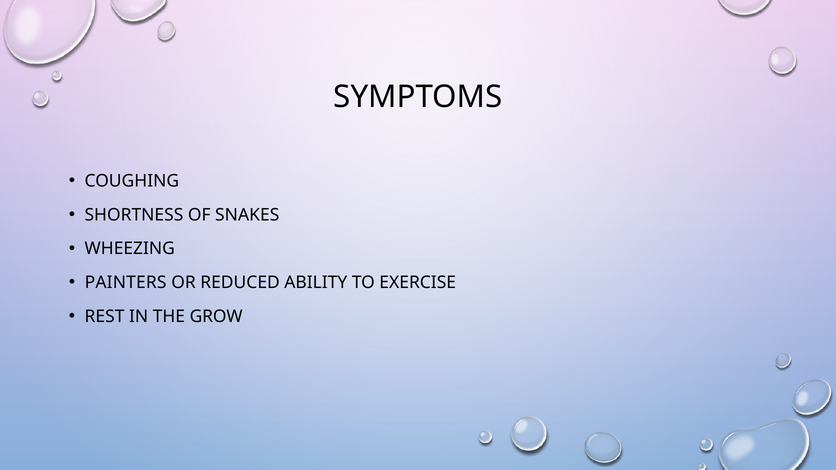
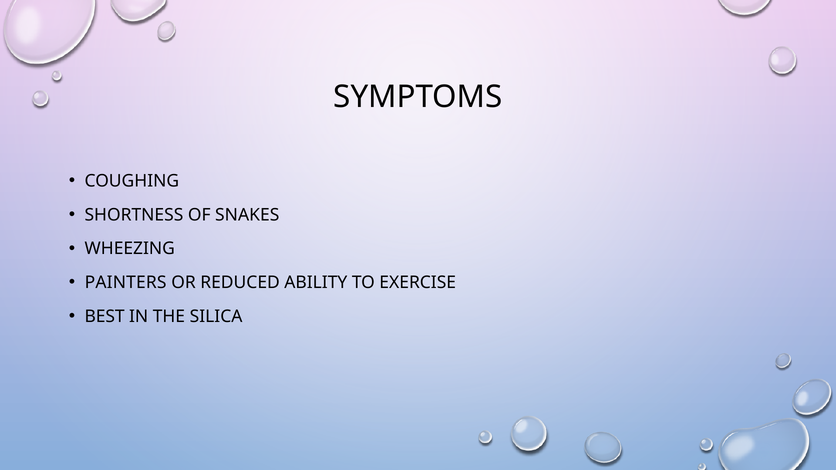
REST: REST -> BEST
GROW: GROW -> SILICA
